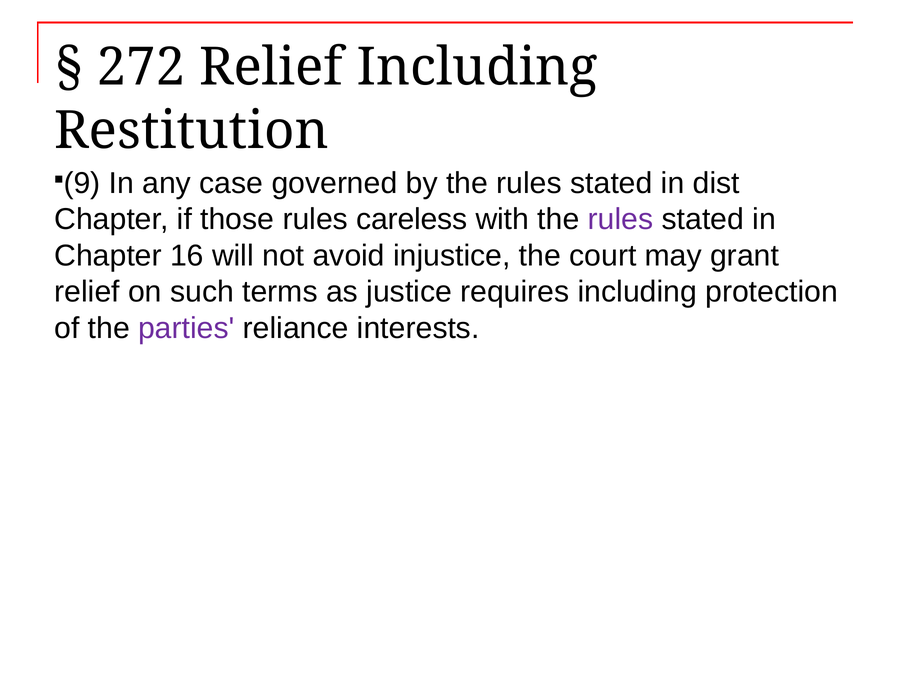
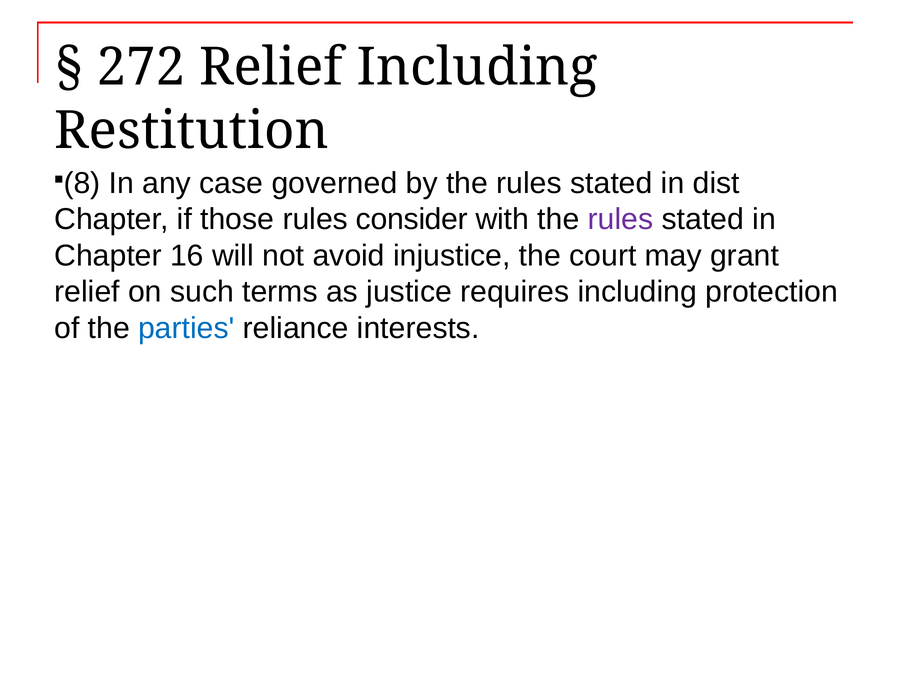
9: 9 -> 8
careless: careless -> consider
parties colour: purple -> blue
